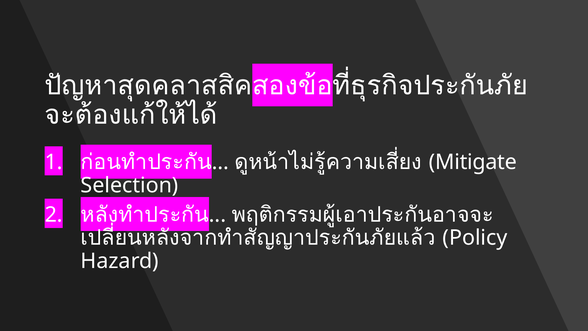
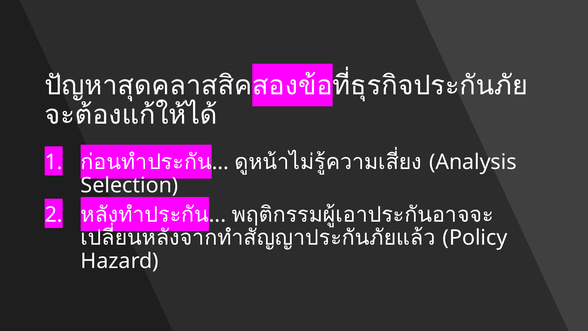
Mitigate: Mitigate -> Analysis
